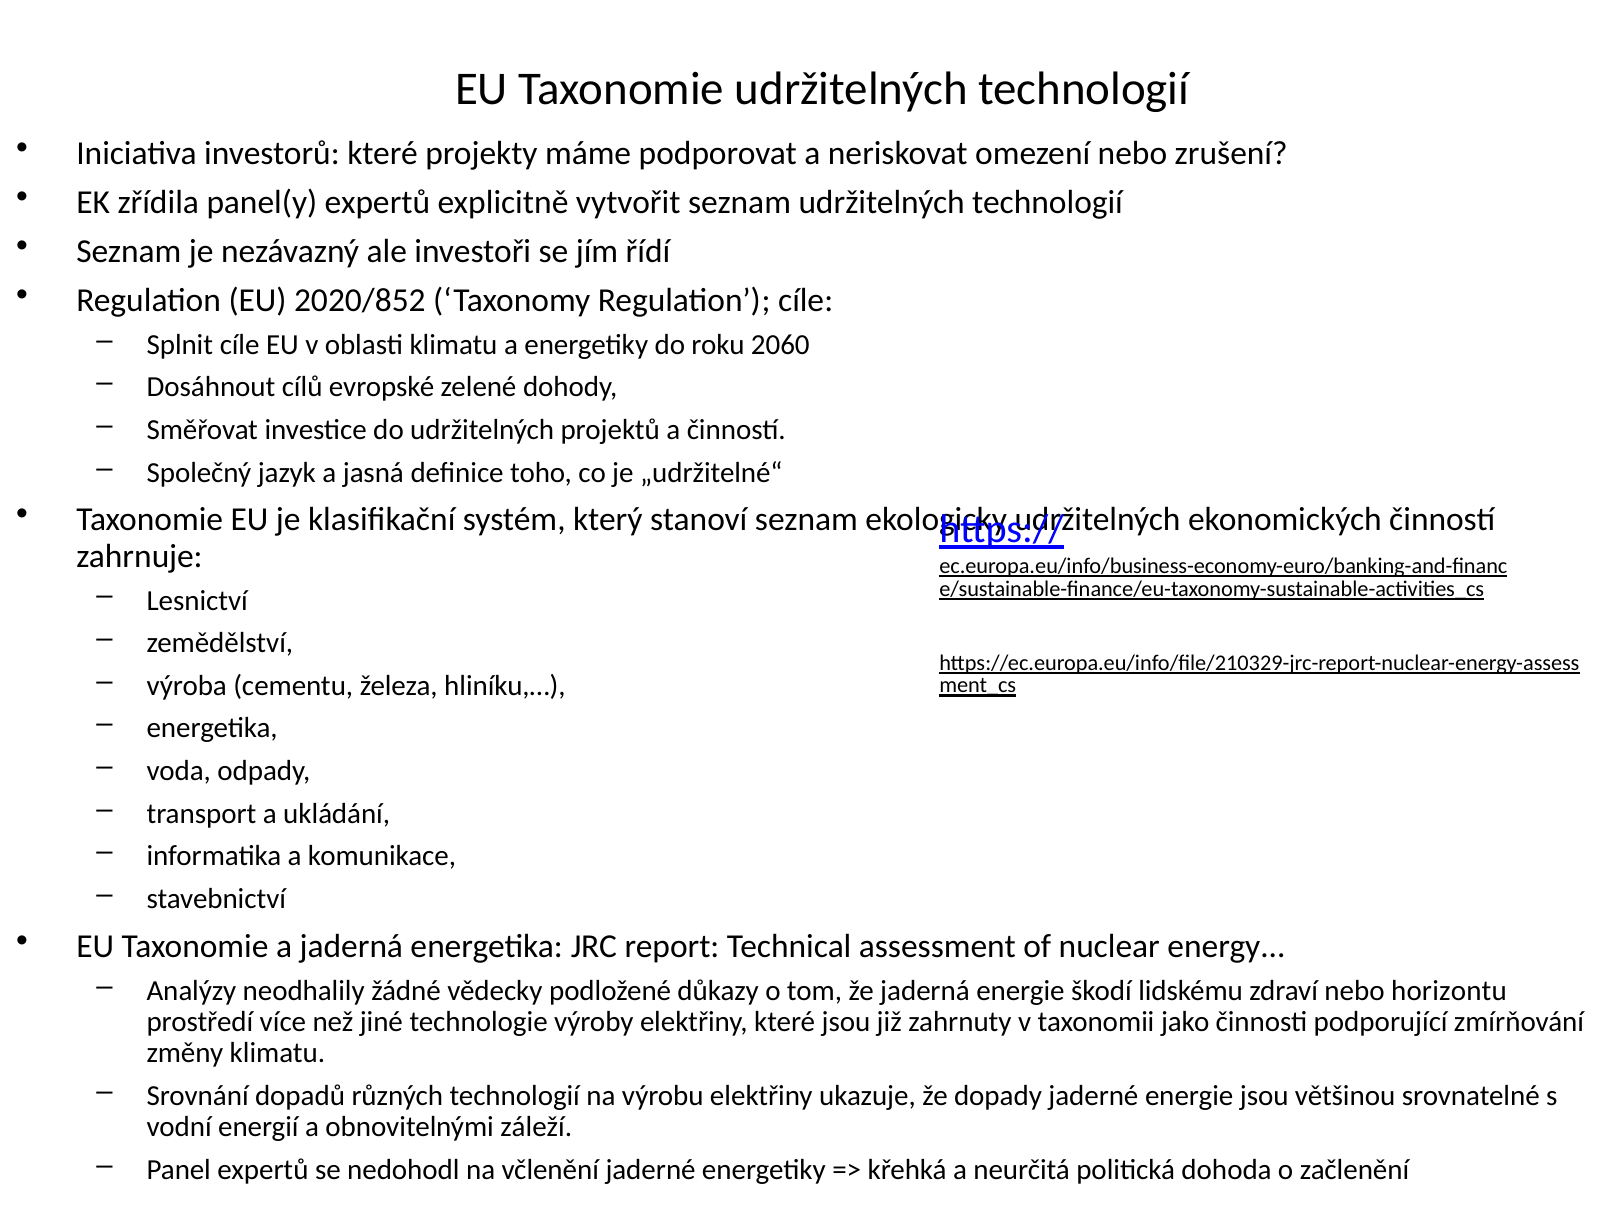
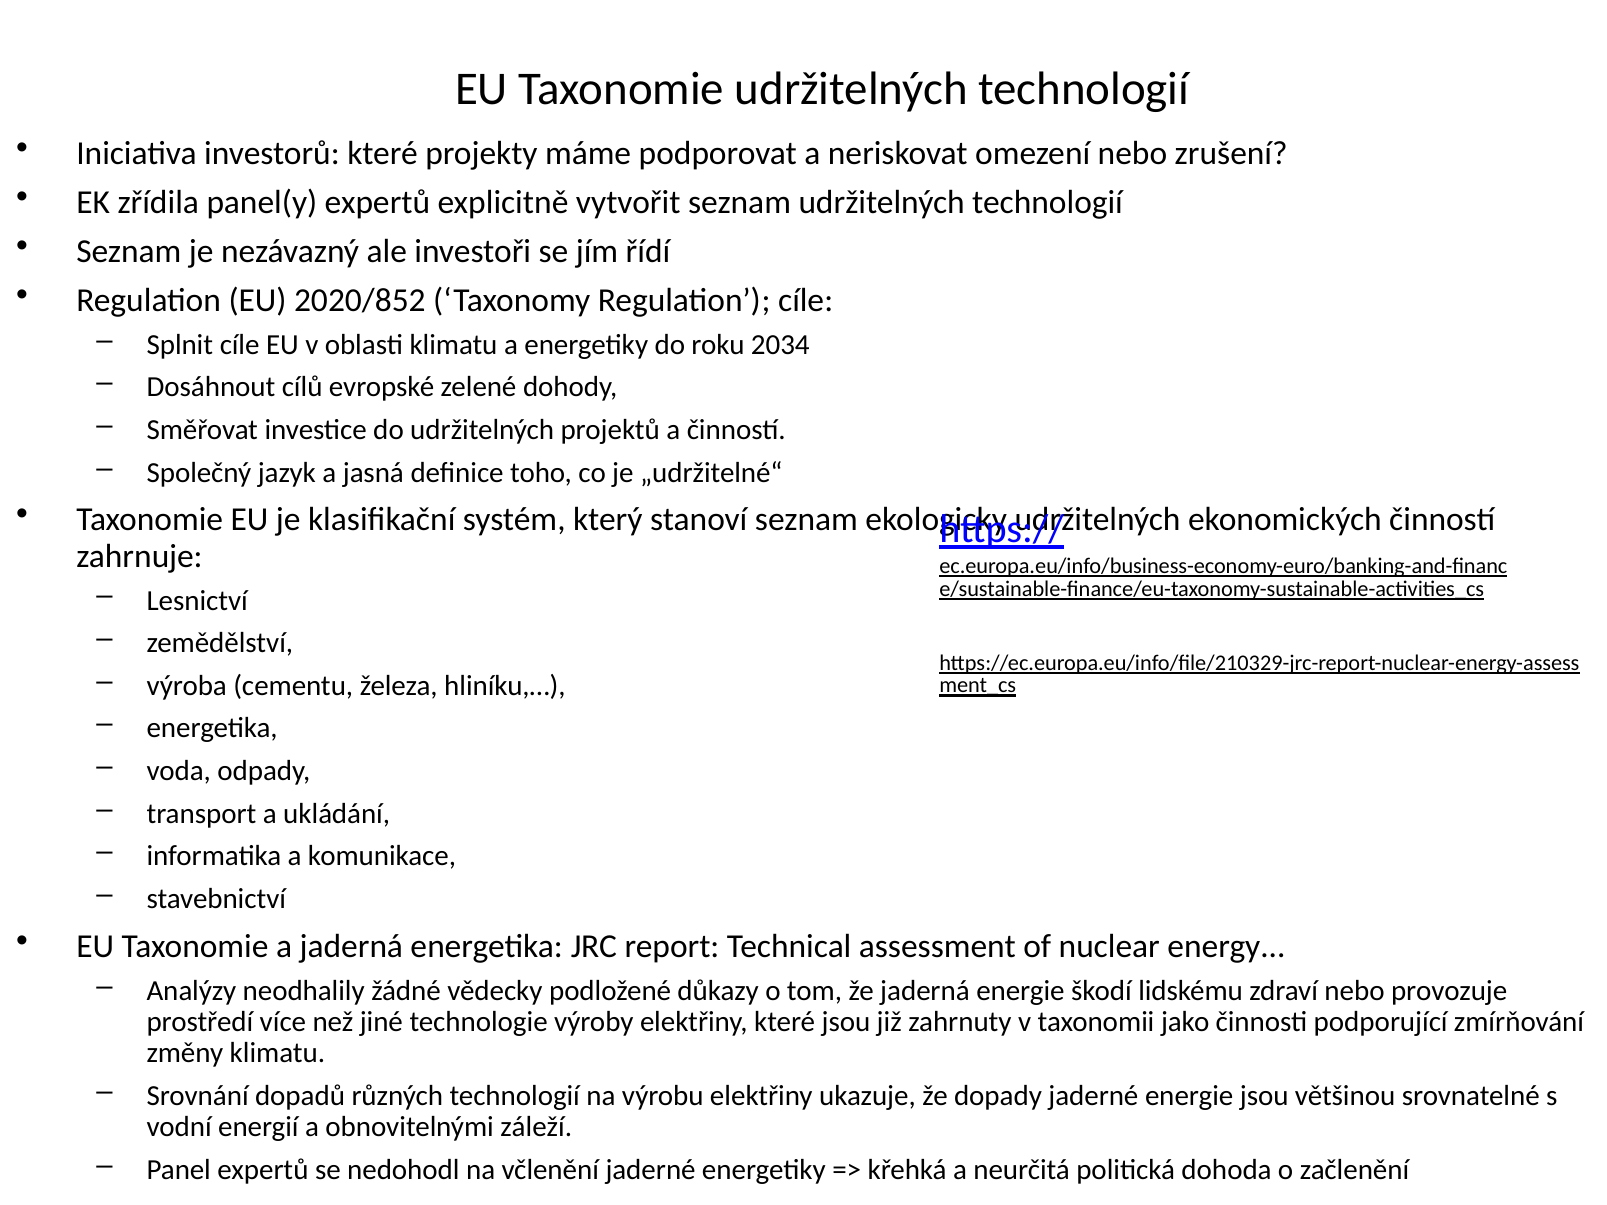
2060: 2060 -> 2034
horizontu: horizontu -> provozuje
